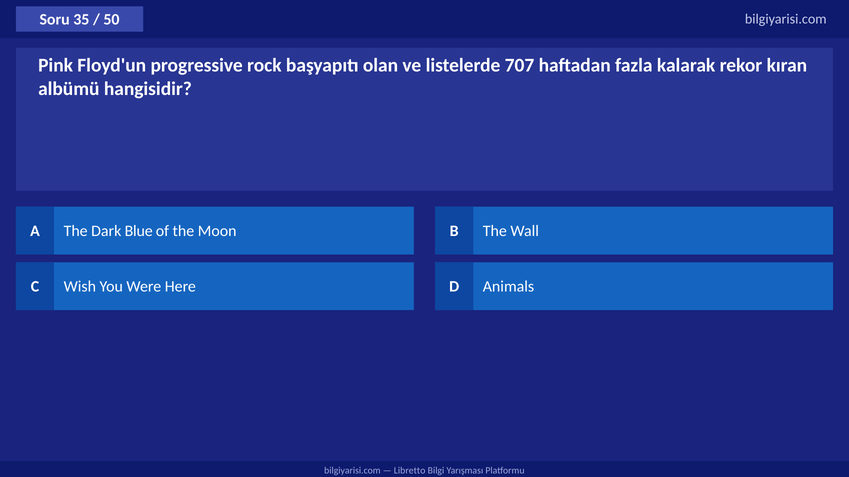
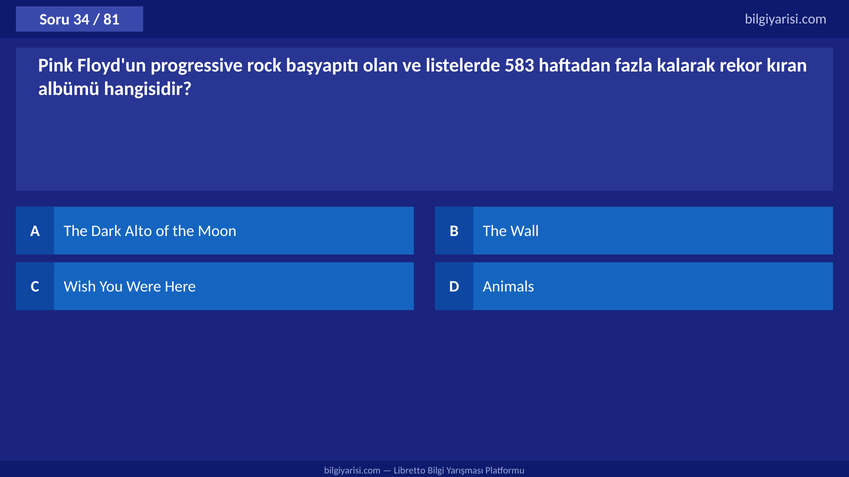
35: 35 -> 34
50: 50 -> 81
707: 707 -> 583
Blue: Blue -> Alto
